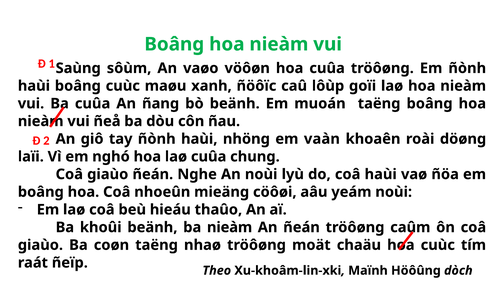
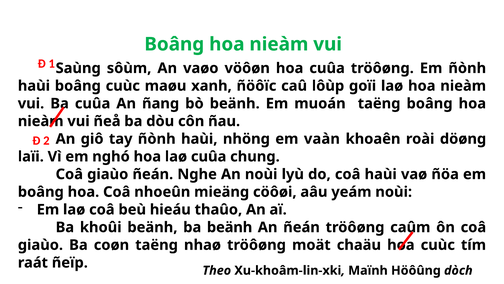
ba nieàm: nieàm -> beänh
